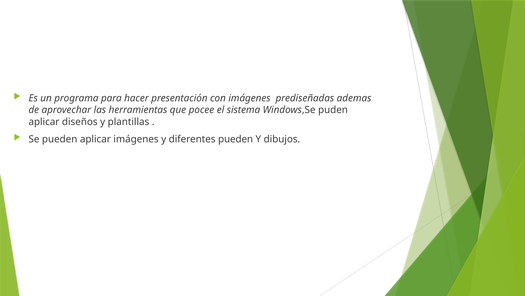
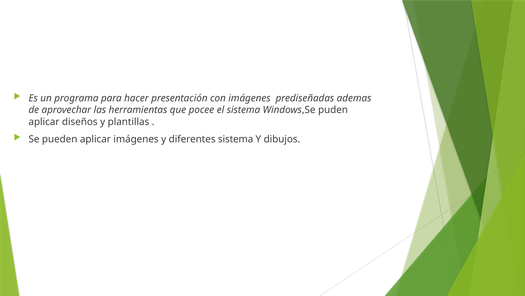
diferentes pueden: pueden -> sistema
